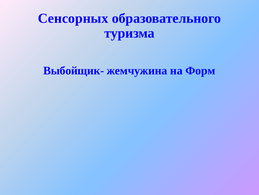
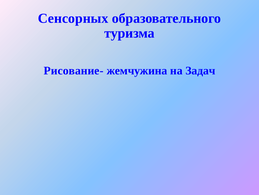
Выбойщик-: Выбойщик- -> Рисование-
Форм: Форм -> Задач
